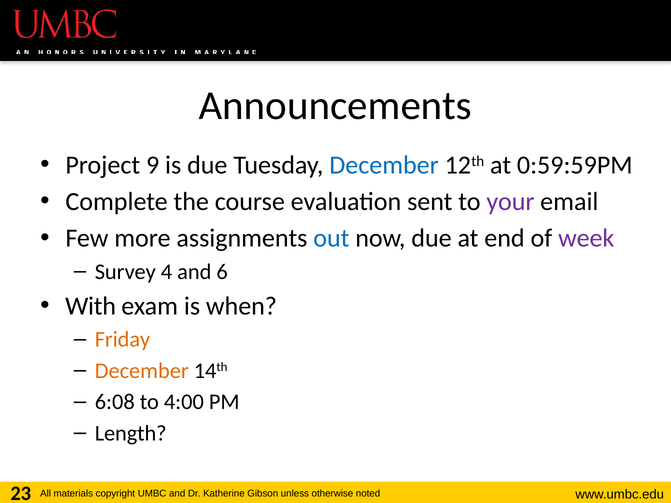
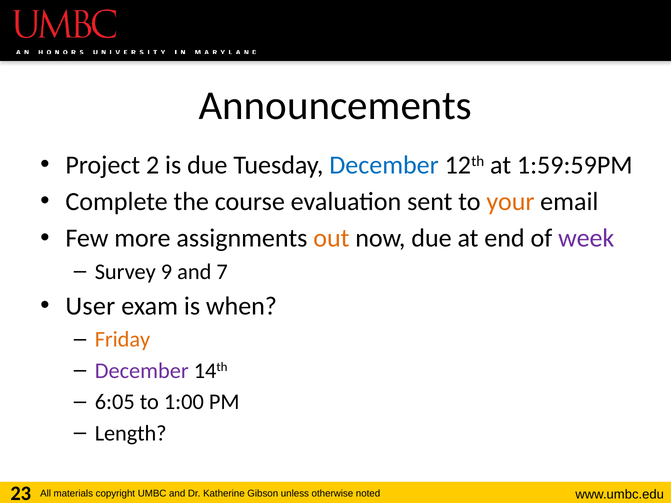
9: 9 -> 2
0:59:59PM: 0:59:59PM -> 1:59:59PM
your colour: purple -> orange
out colour: blue -> orange
4: 4 -> 9
6: 6 -> 7
With: With -> User
December at (142, 371) colour: orange -> purple
6:08: 6:08 -> 6:05
4:00: 4:00 -> 1:00
